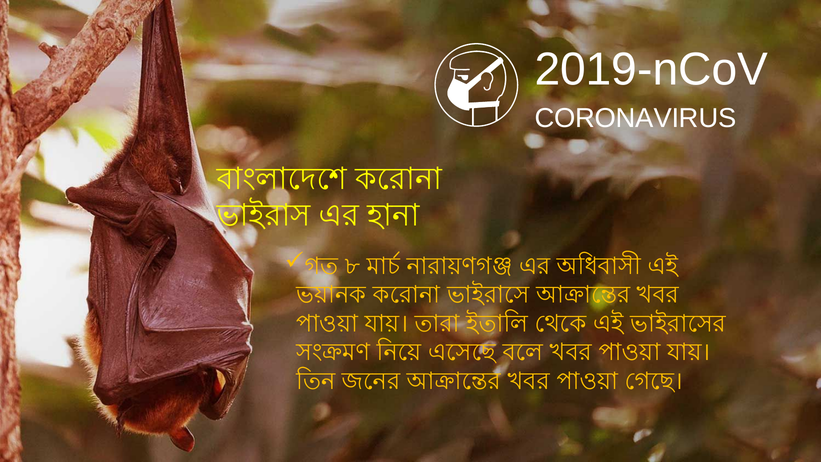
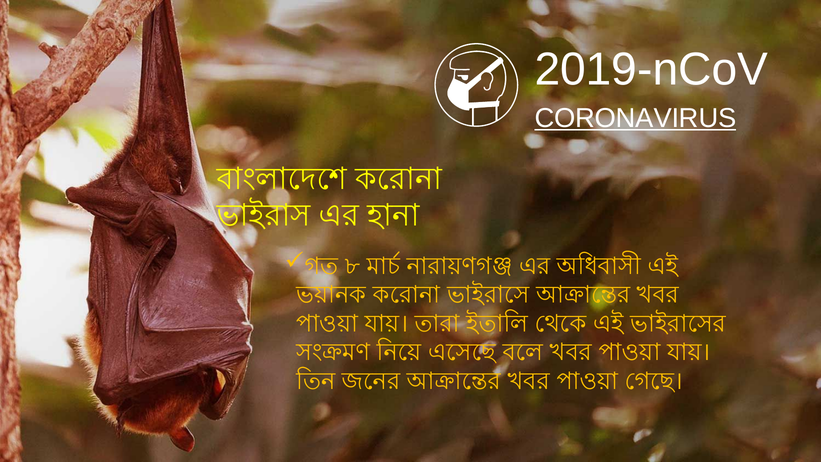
CORONAVIRUS underline: none -> present
